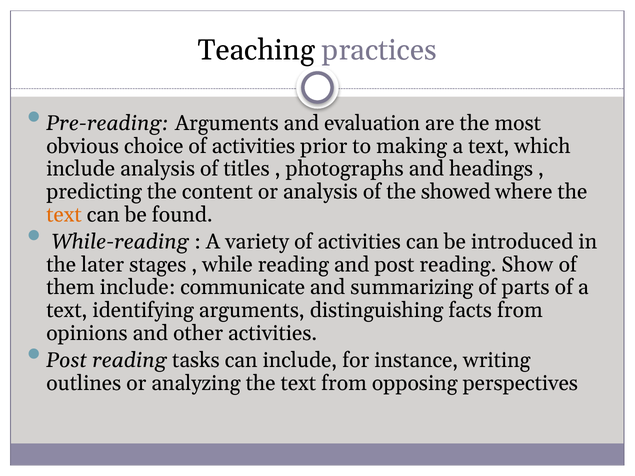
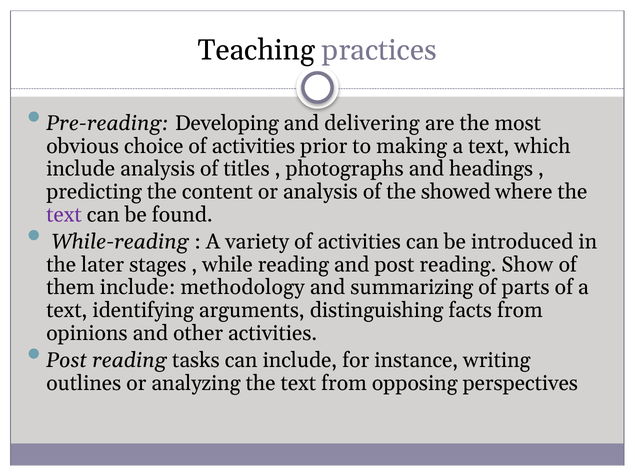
Pre-reading Arguments: Arguments -> Developing
evaluation: evaluation -> delivering
text at (64, 215) colour: orange -> purple
communicate: communicate -> methodology
